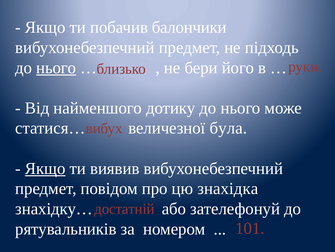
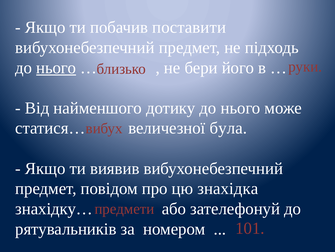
балончики: балончики -> поставити
Якщо at (45, 168) underline: present -> none
достатній: достатній -> предмети
